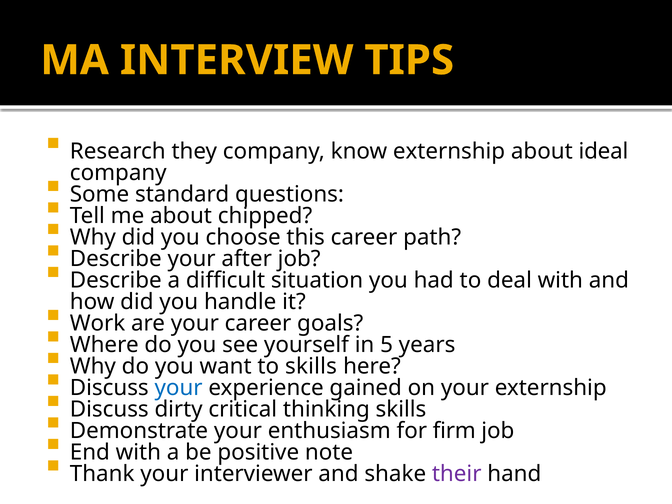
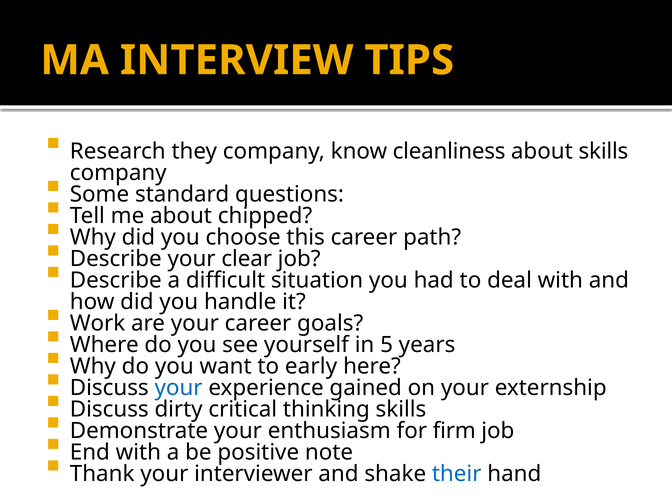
know externship: externship -> cleanliness
about ideal: ideal -> skills
after: after -> clear
to skills: skills -> early
their colour: purple -> blue
